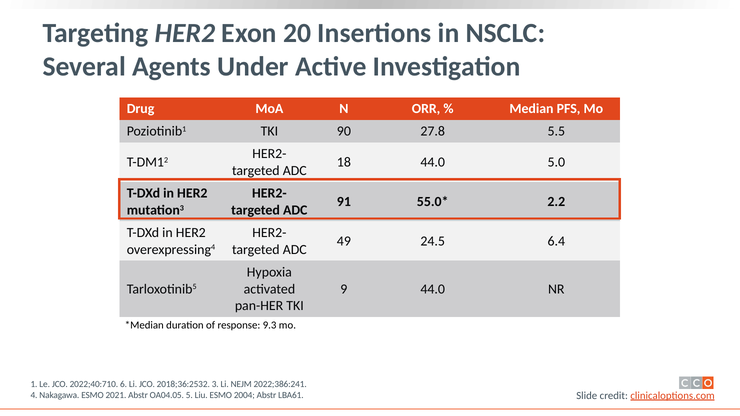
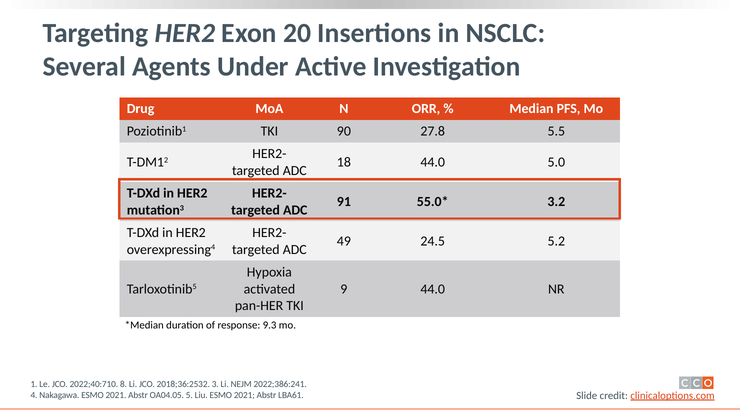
2.2: 2.2 -> 3.2
6.4: 6.4 -> 5.2
6: 6 -> 8
Liu ESMO 2004: 2004 -> 2021
